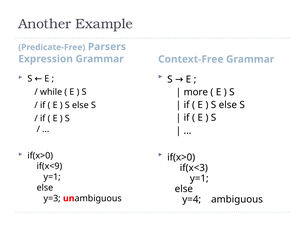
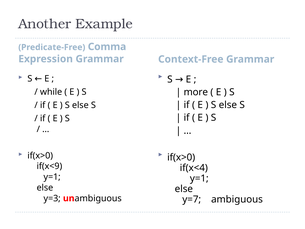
Parsers: Parsers -> Comma
if(x<3: if(x<3 -> if(x<4
y=4: y=4 -> y=7
